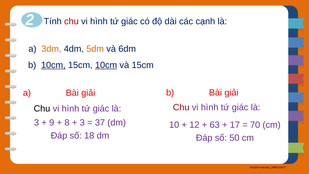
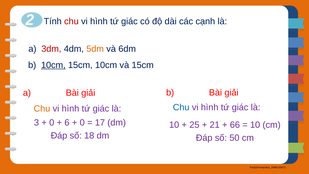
3dm colour: orange -> red
10cm at (106, 65) underline: present -> none
Chu at (181, 107) colour: red -> blue
Chu at (42, 109) colour: black -> orange
9 at (52, 123): 9 -> 0
8: 8 -> 6
3 at (82, 123): 3 -> 0
37: 37 -> 17
12: 12 -> 25
63: 63 -> 21
17: 17 -> 66
70 at (255, 125): 70 -> 10
